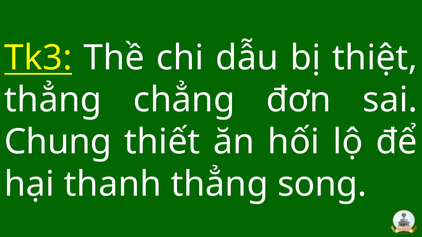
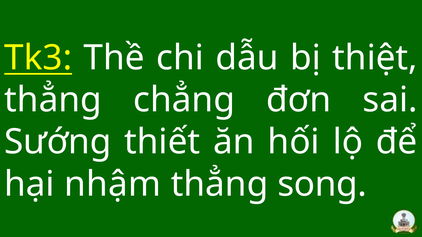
Chung: Chung -> Sướng
thanh: thanh -> nhậm
